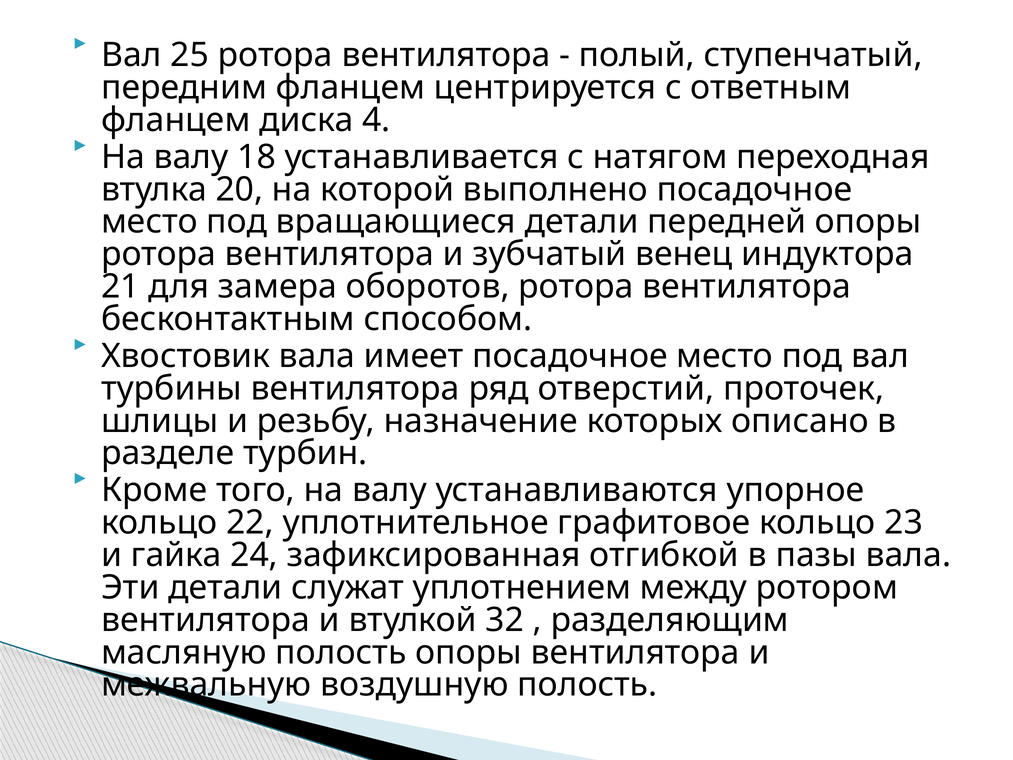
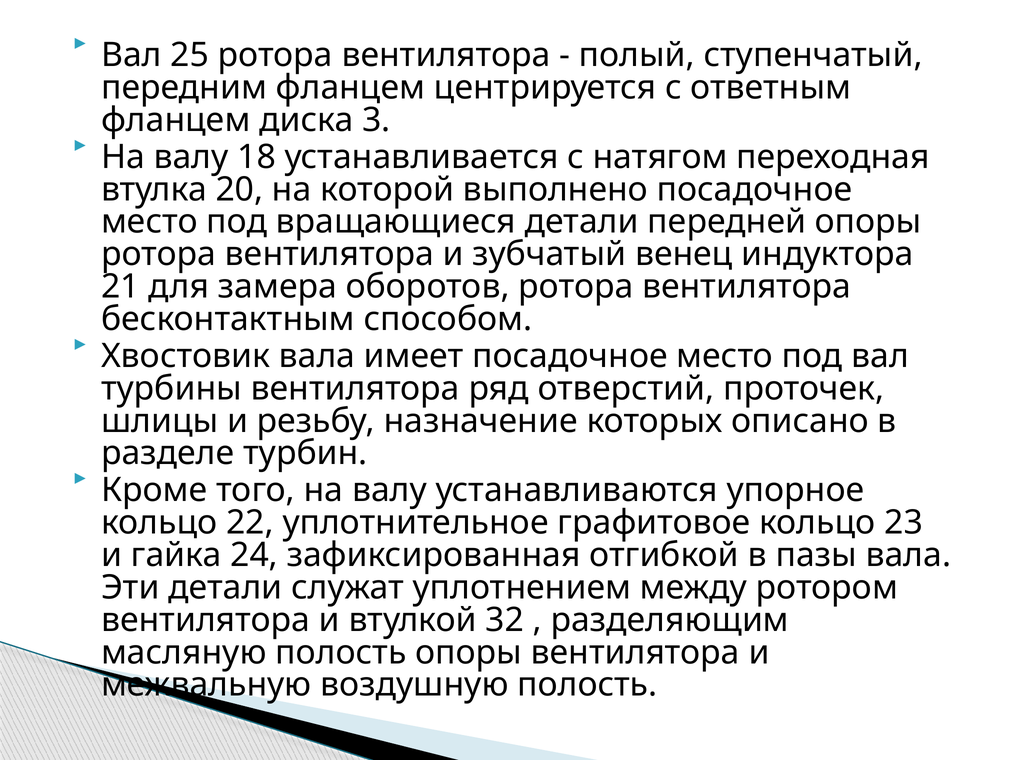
4: 4 -> 3
